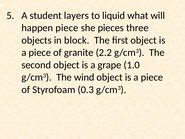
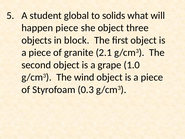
layers: layers -> global
liquid: liquid -> solids
she pieces: pieces -> object
2.2: 2.2 -> 2.1
